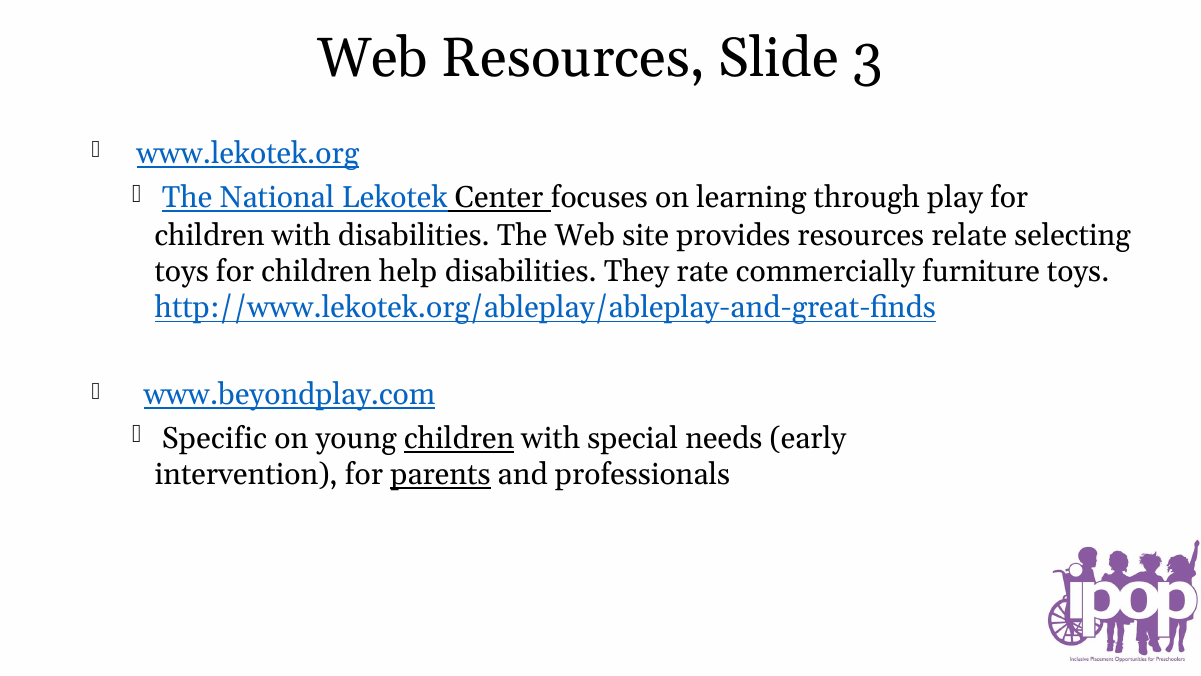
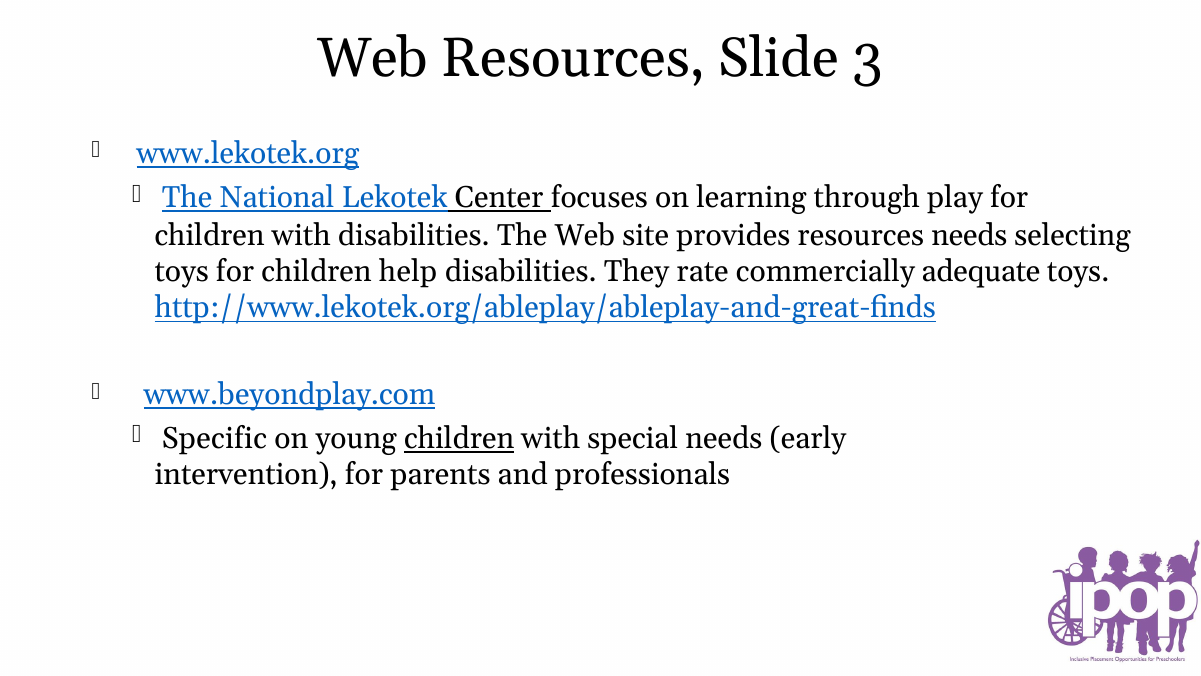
resources relate: relate -> needs
furniture: furniture -> adequate
parents underline: present -> none
